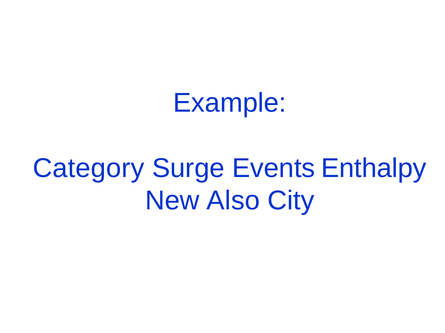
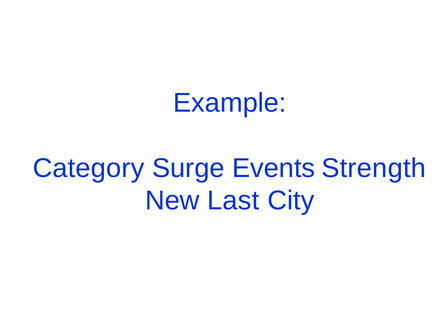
Enthalpy: Enthalpy -> Strength
Also: Also -> Last
